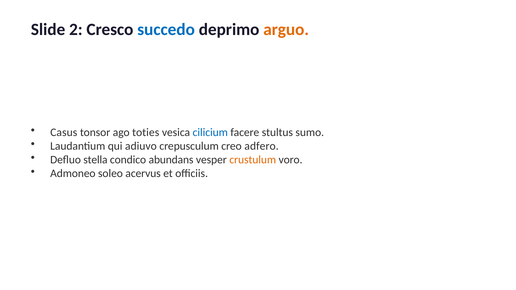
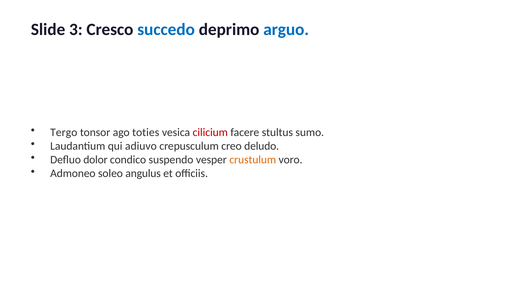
2: 2 -> 3
arguo colour: orange -> blue
Casus: Casus -> Tergo
cilicium colour: blue -> red
adfero: adfero -> deludo
stella: stella -> dolor
abundans: abundans -> suspendo
acervus: acervus -> angulus
